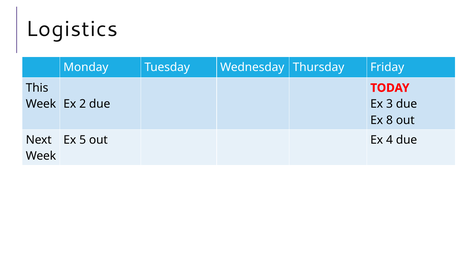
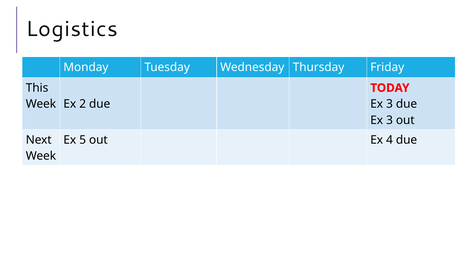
8 at (390, 120): 8 -> 3
